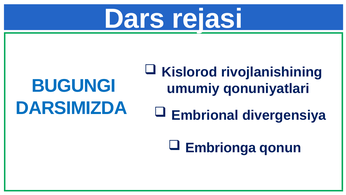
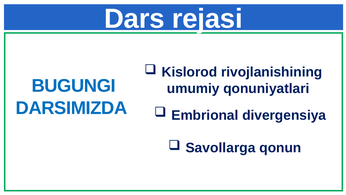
Embrionga: Embrionga -> Savollarga
